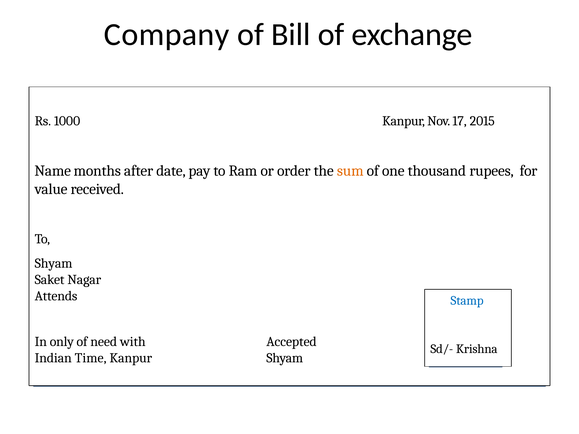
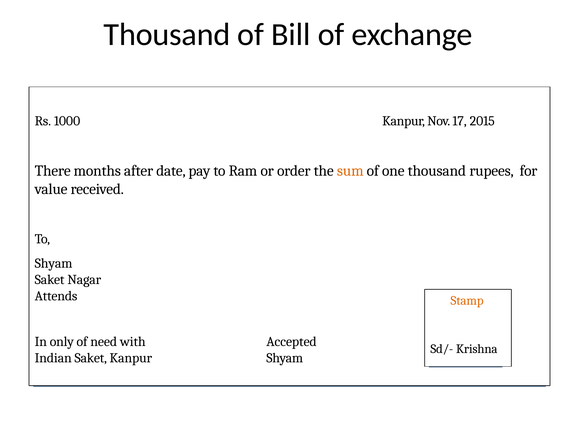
Company at (167, 34): Company -> Thousand
Name: Name -> There
Stamp colour: blue -> orange
Indian Time: Time -> Saket
